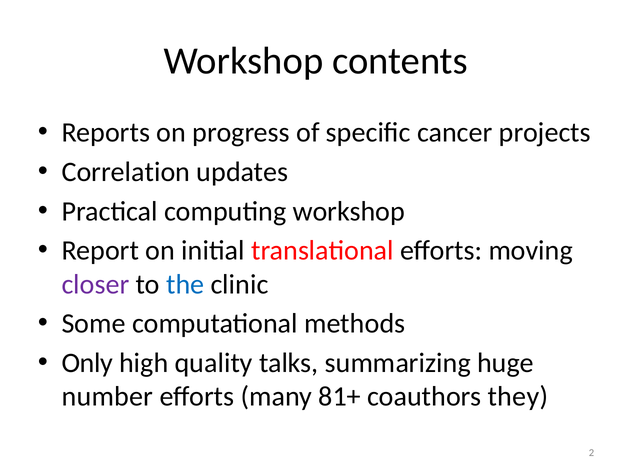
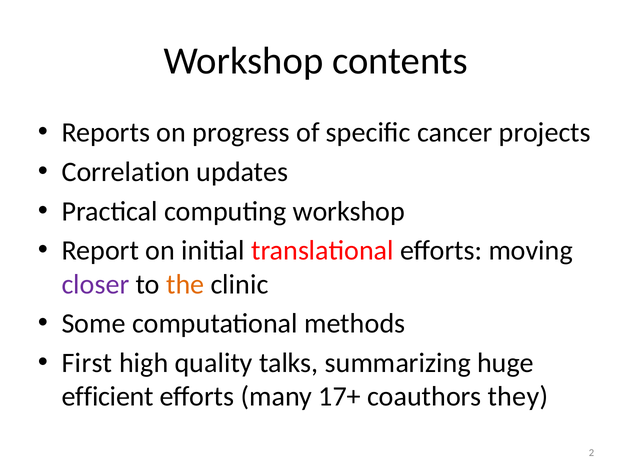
the colour: blue -> orange
Only: Only -> First
number: number -> efficient
81+: 81+ -> 17+
